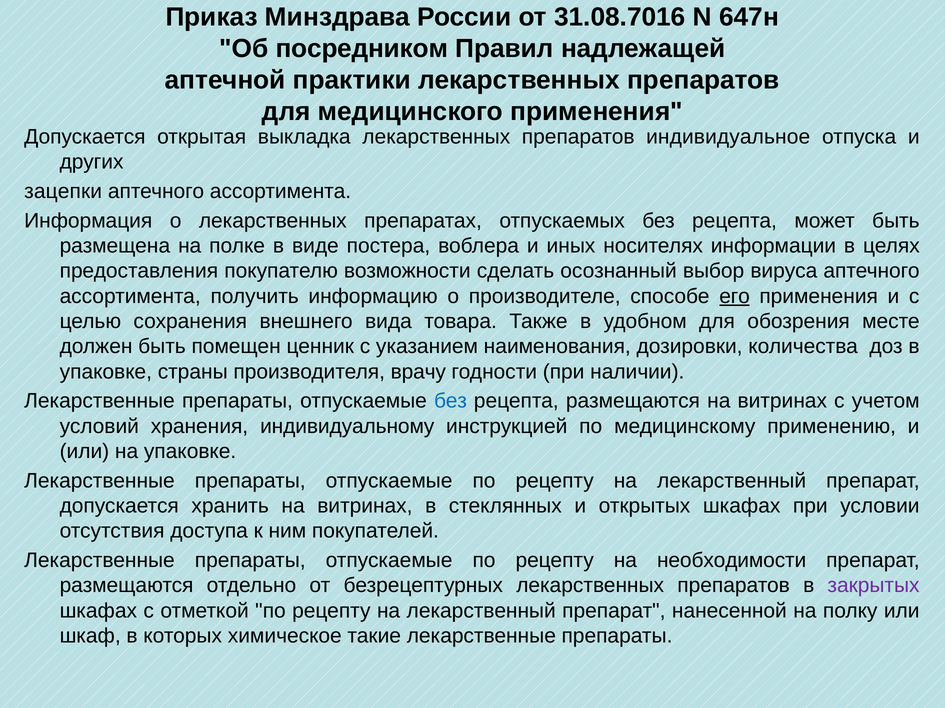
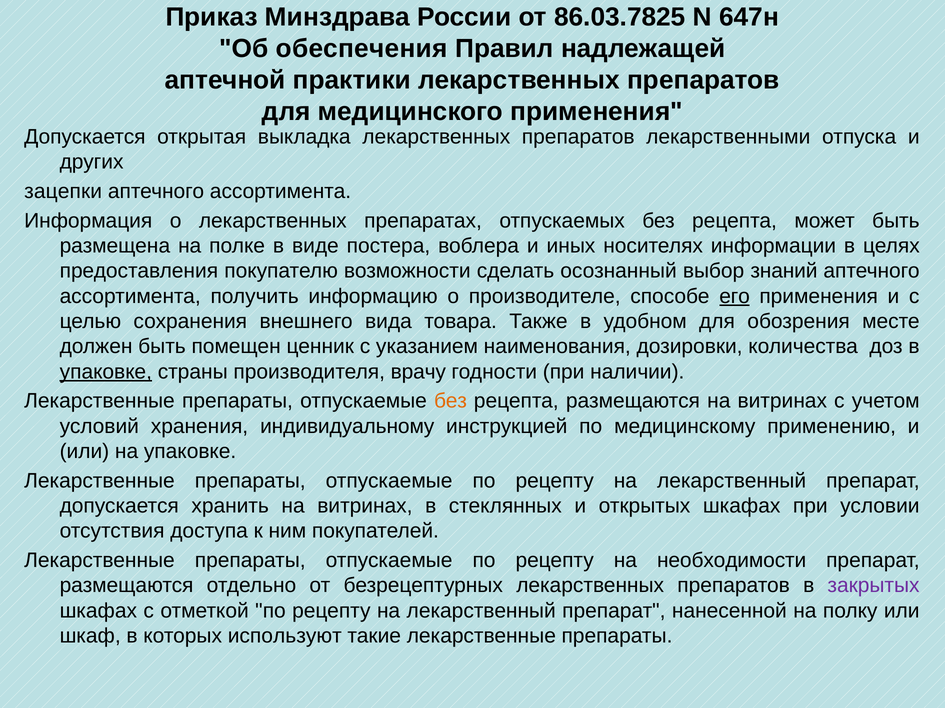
31.08.7016: 31.08.7016 -> 86.03.7825
посредником: посредником -> обеспечения
индивидуальное: индивидуальное -> лекарственными
вируса: вируса -> знаний
упаковке at (106, 372) underline: none -> present
без at (450, 401) colour: blue -> orange
химическое: химическое -> используют
